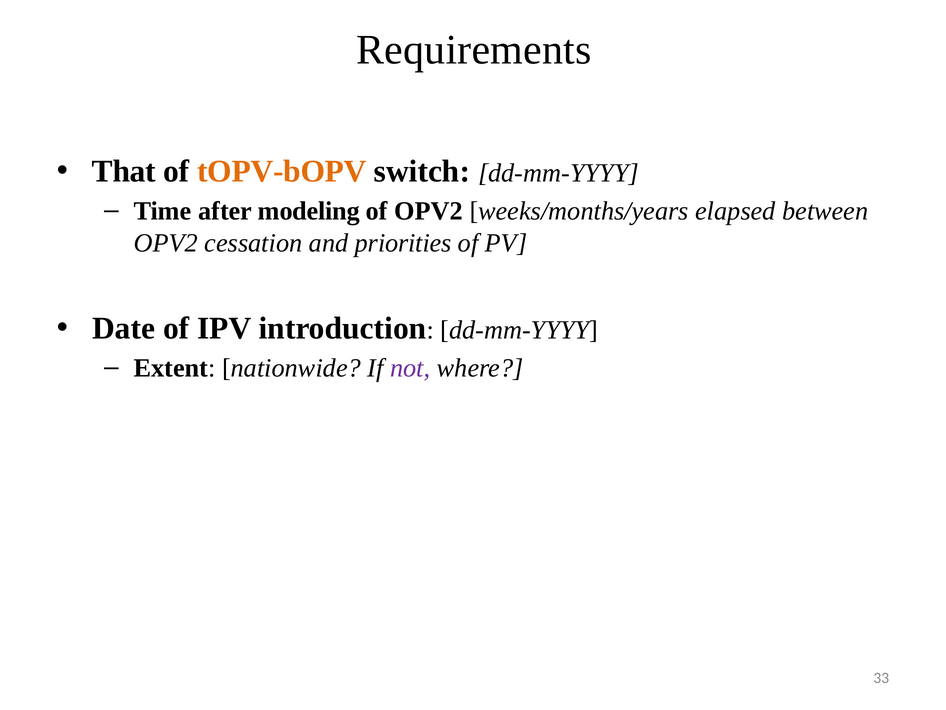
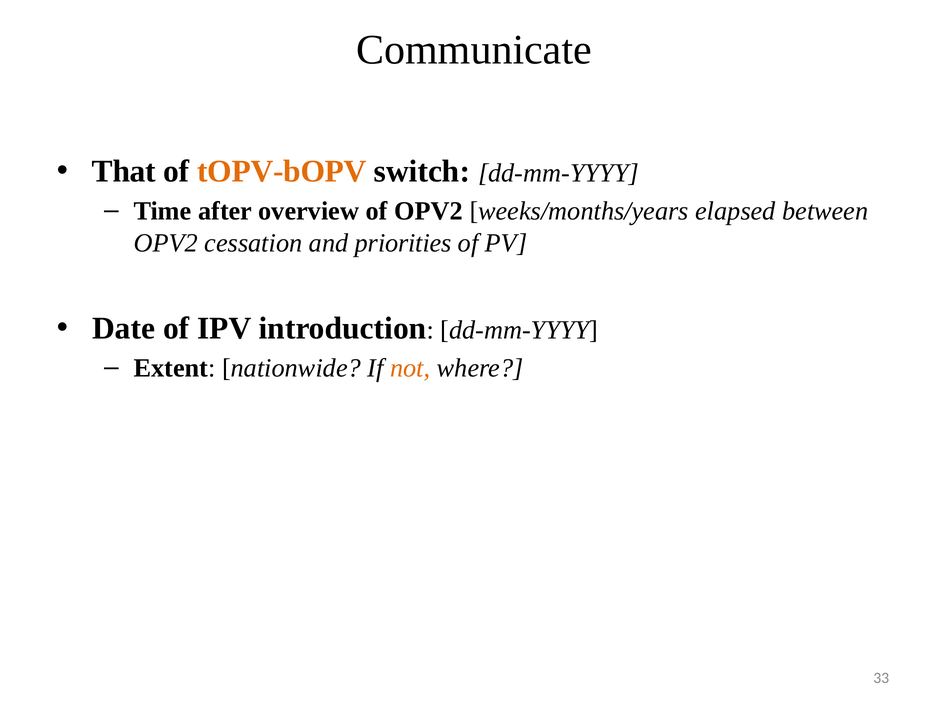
Requirements: Requirements -> Communicate
modeling: modeling -> overview
not colour: purple -> orange
